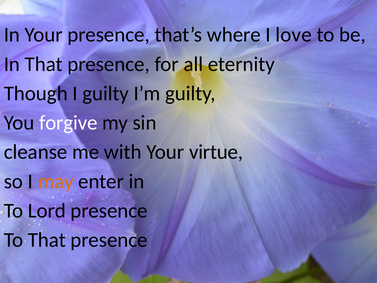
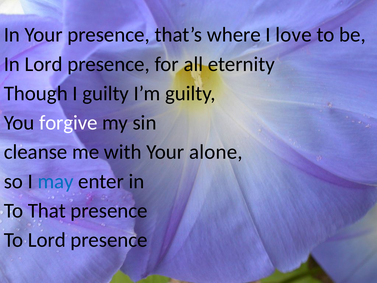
In That: That -> Lord
virtue: virtue -> alone
may colour: orange -> blue
Lord: Lord -> That
To That: That -> Lord
